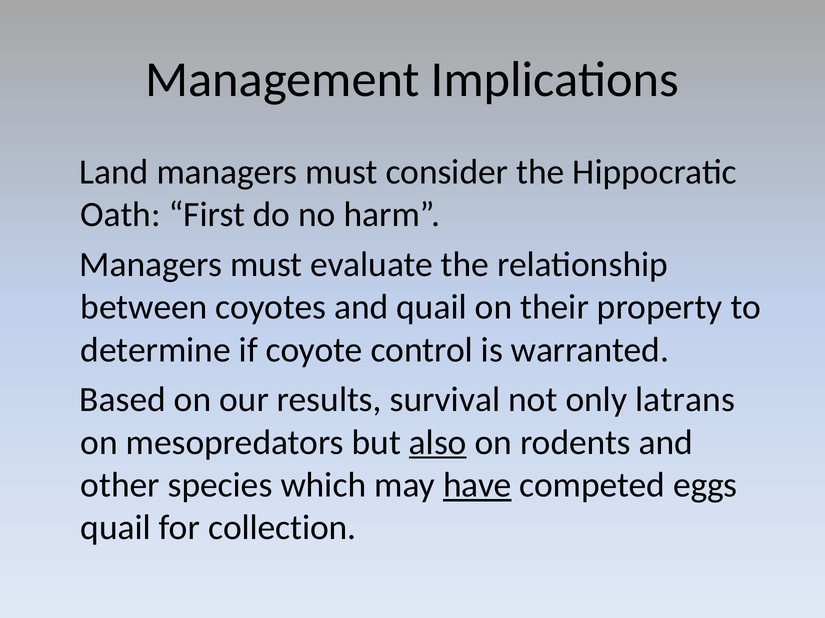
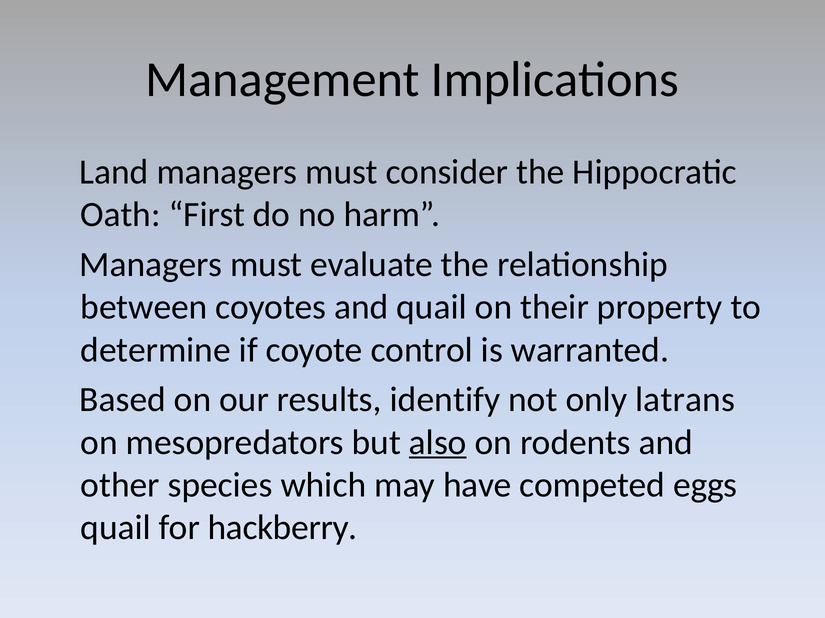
survival: survival -> identify
have underline: present -> none
collection: collection -> hackberry
